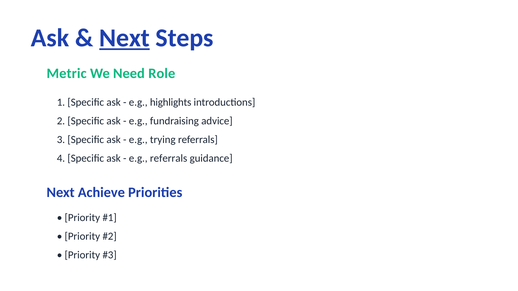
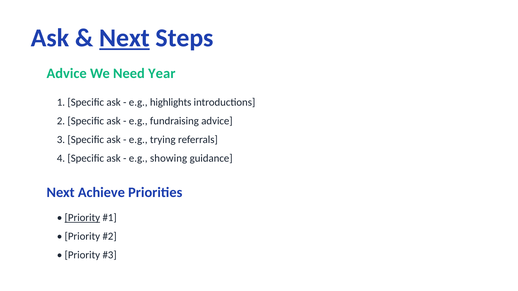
Metric at (67, 73): Metric -> Advice
Role: Role -> Year
e.g referrals: referrals -> showing
Priority at (82, 218) underline: none -> present
